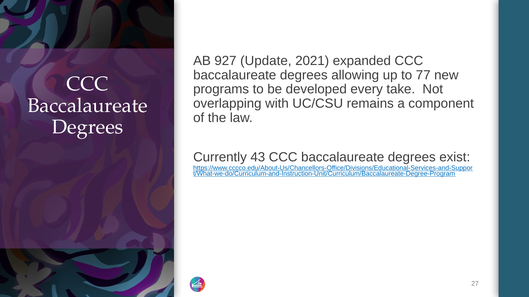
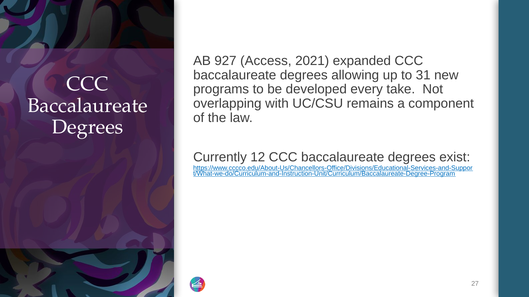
Update: Update -> Access
77: 77 -> 31
43: 43 -> 12
